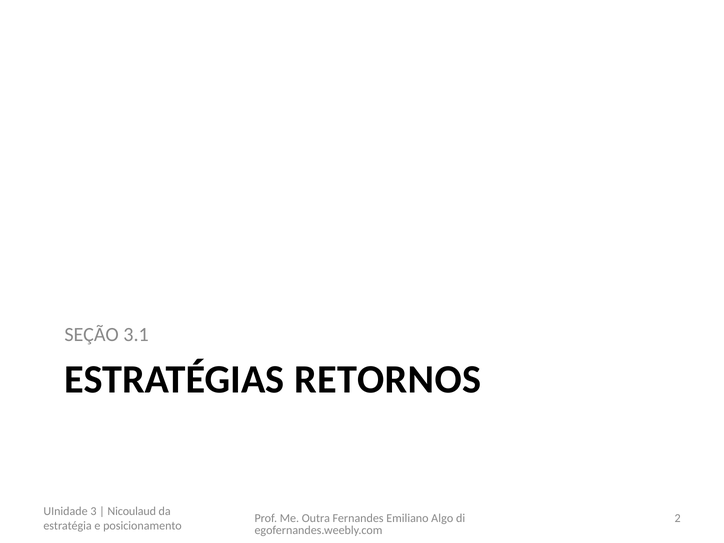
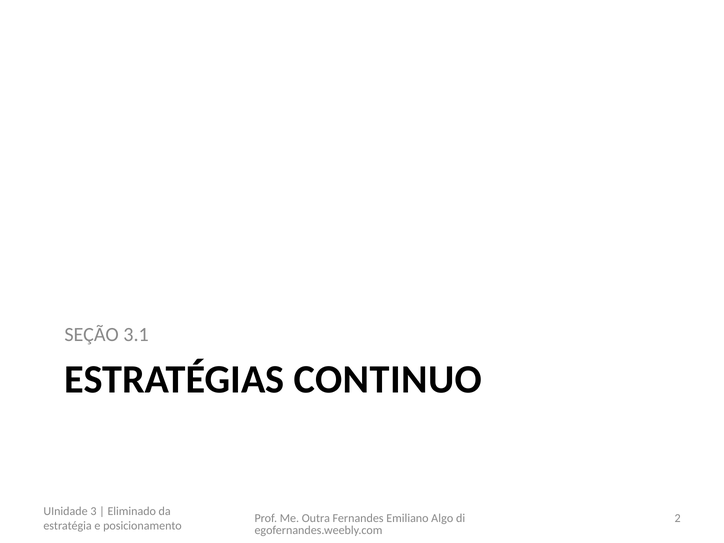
RETORNOS: RETORNOS -> CONTINUO
Nicoulaud: Nicoulaud -> Eliminado
